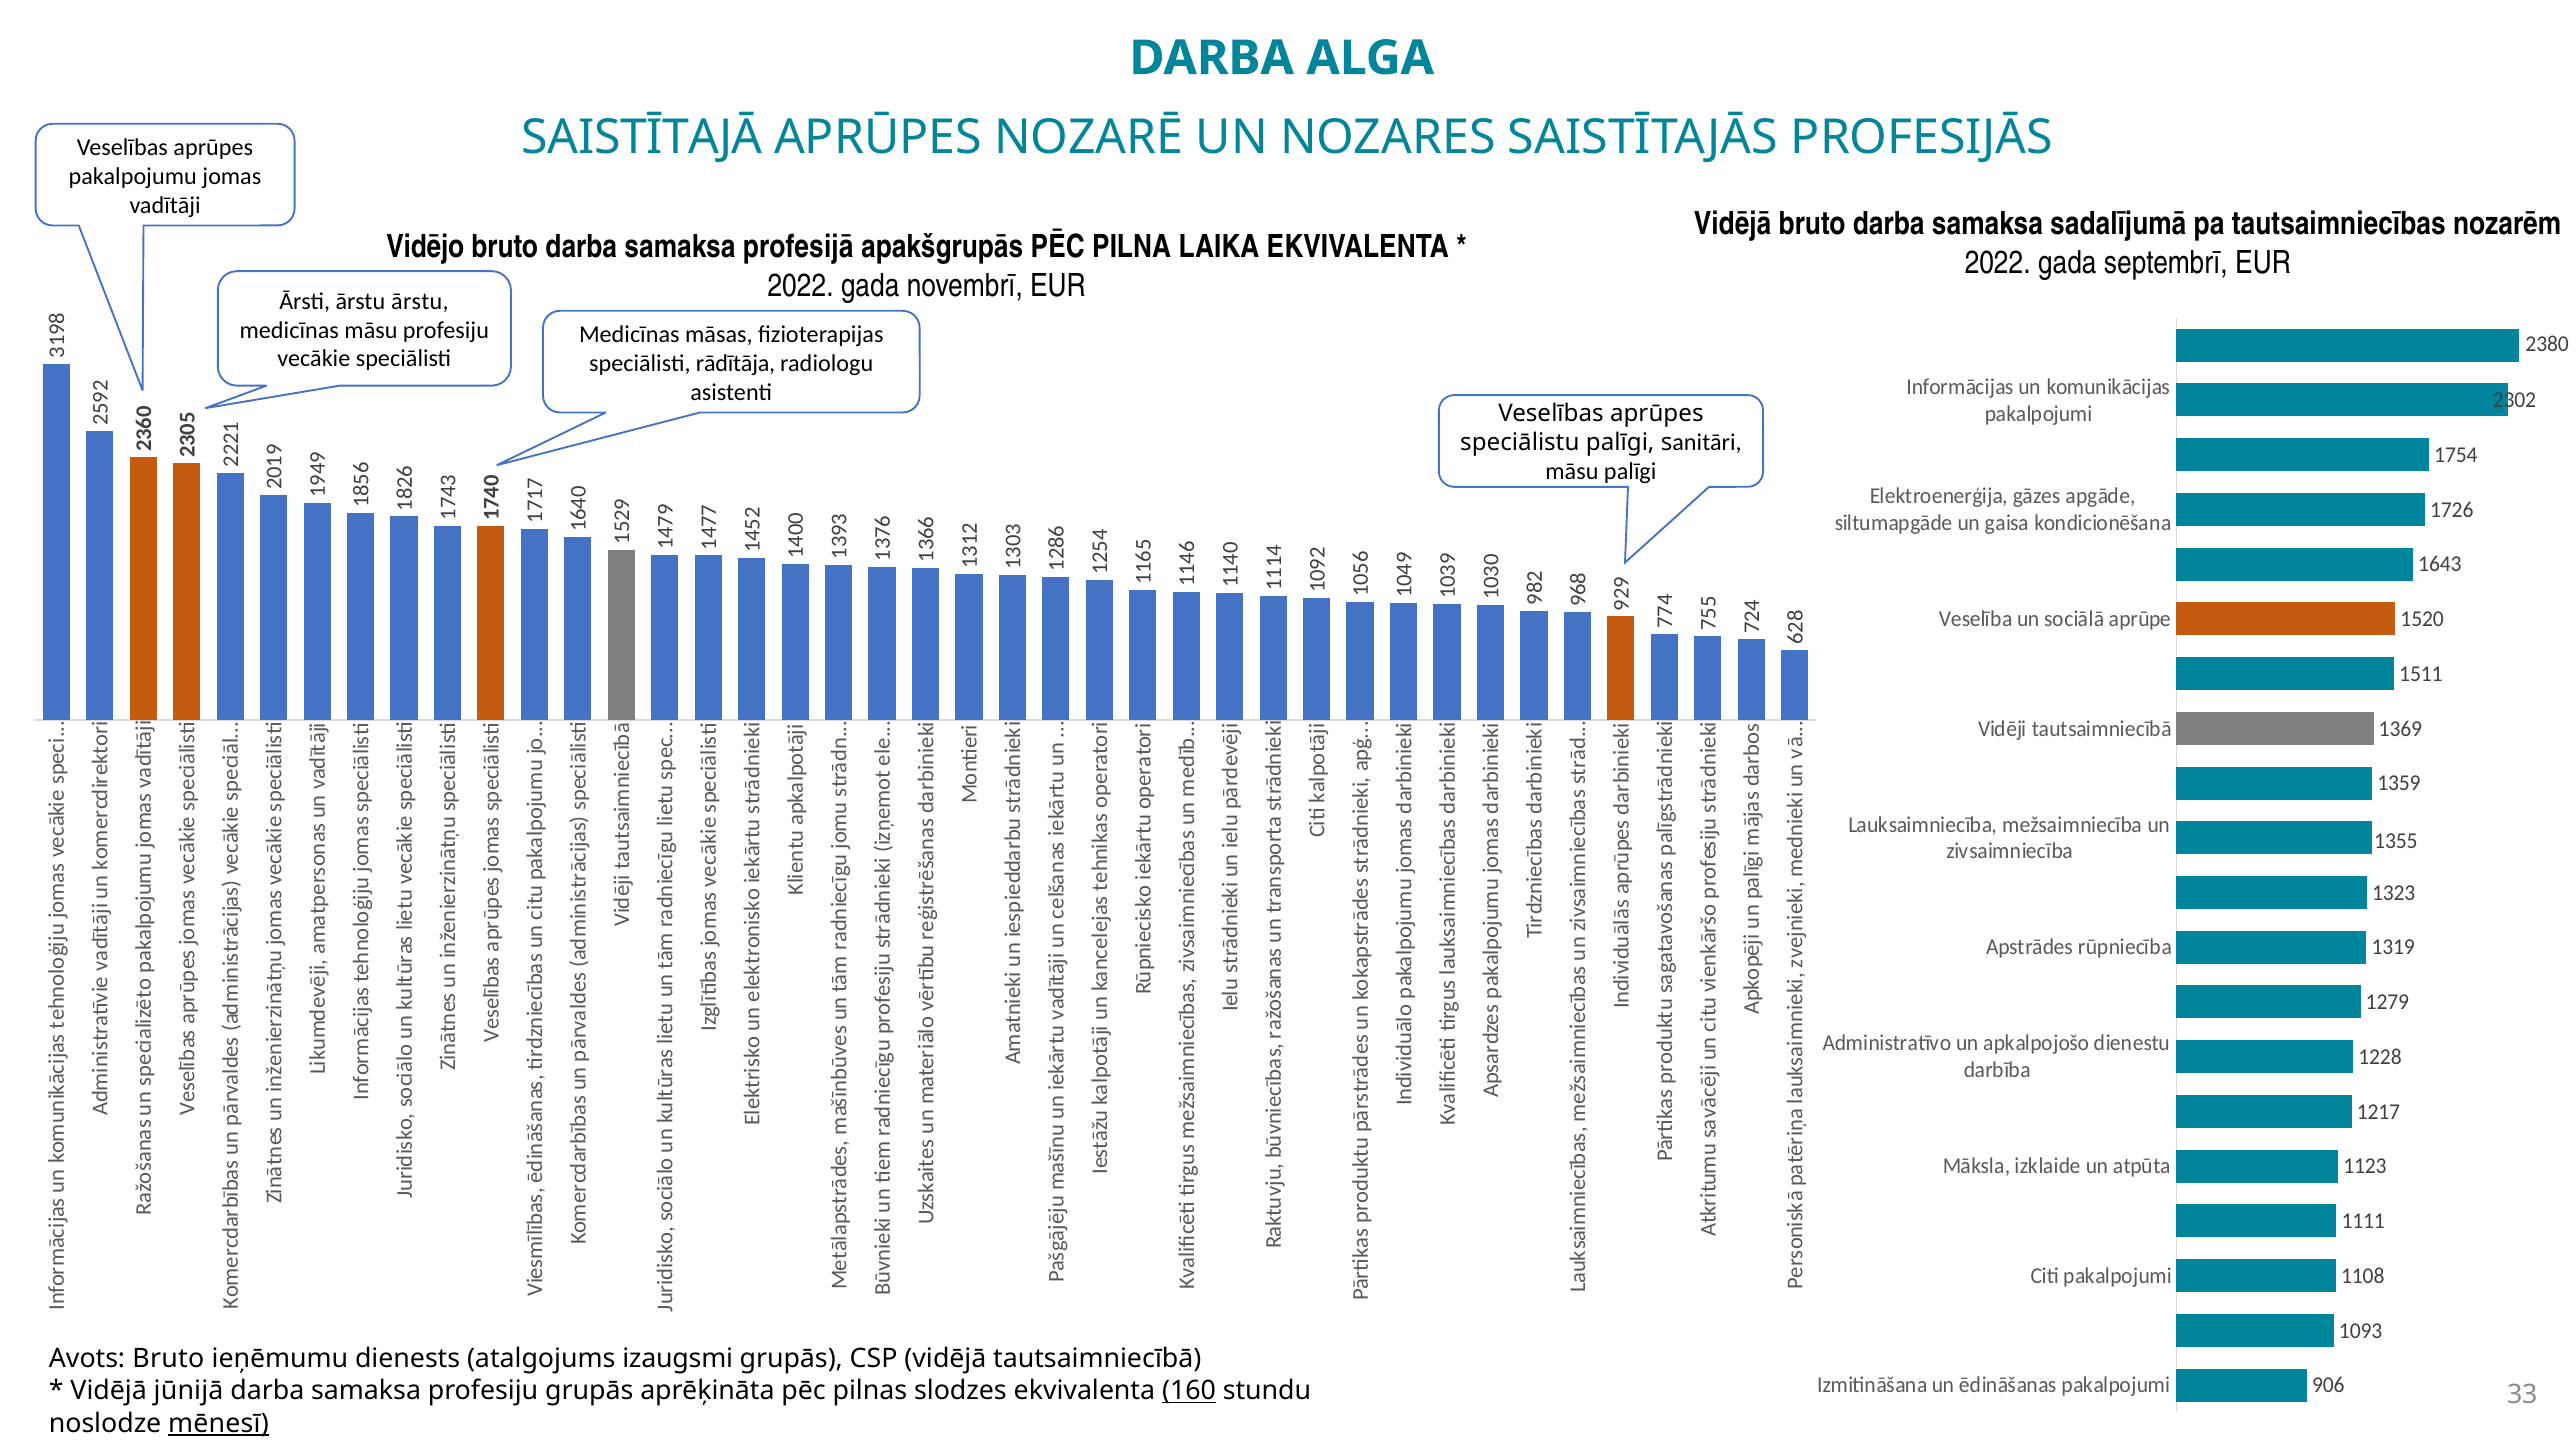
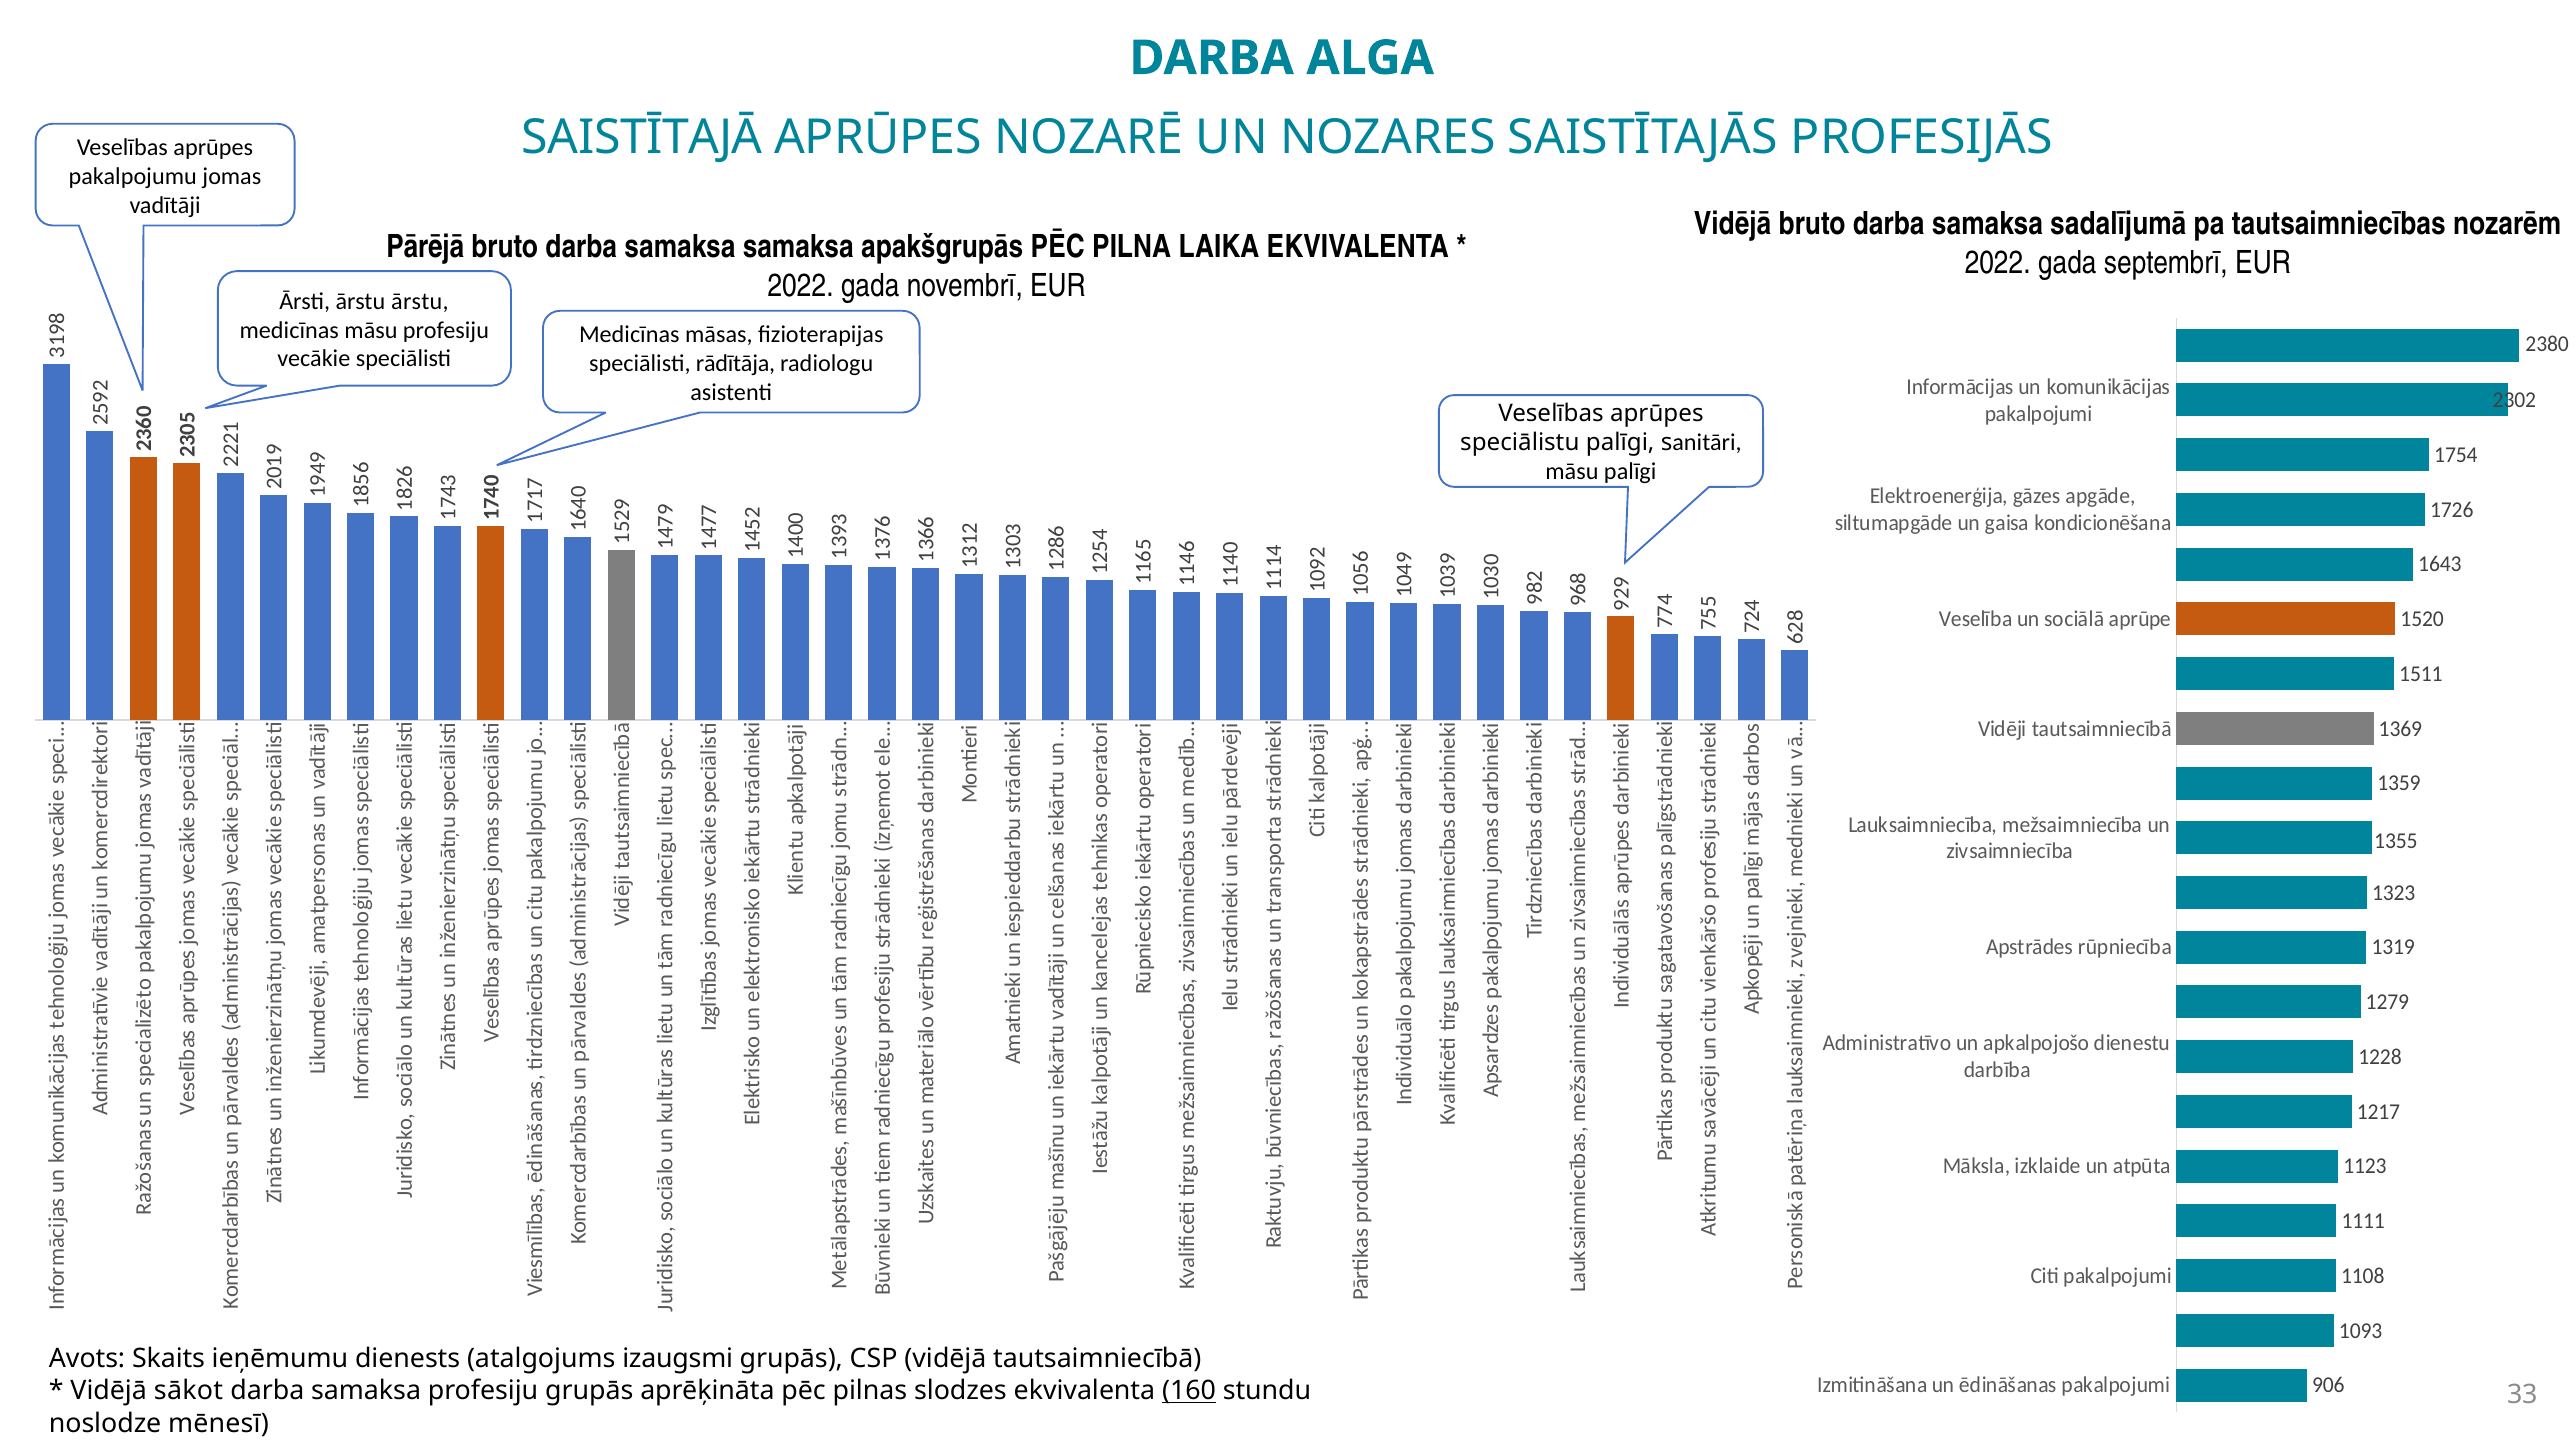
Vidējo: Vidējo -> Pārējā
samaksa profesijā: profesijā -> samaksa
Avots Bruto: Bruto -> Skaits
jūnijā: jūnijā -> sākot
mēnesī underline: present -> none
